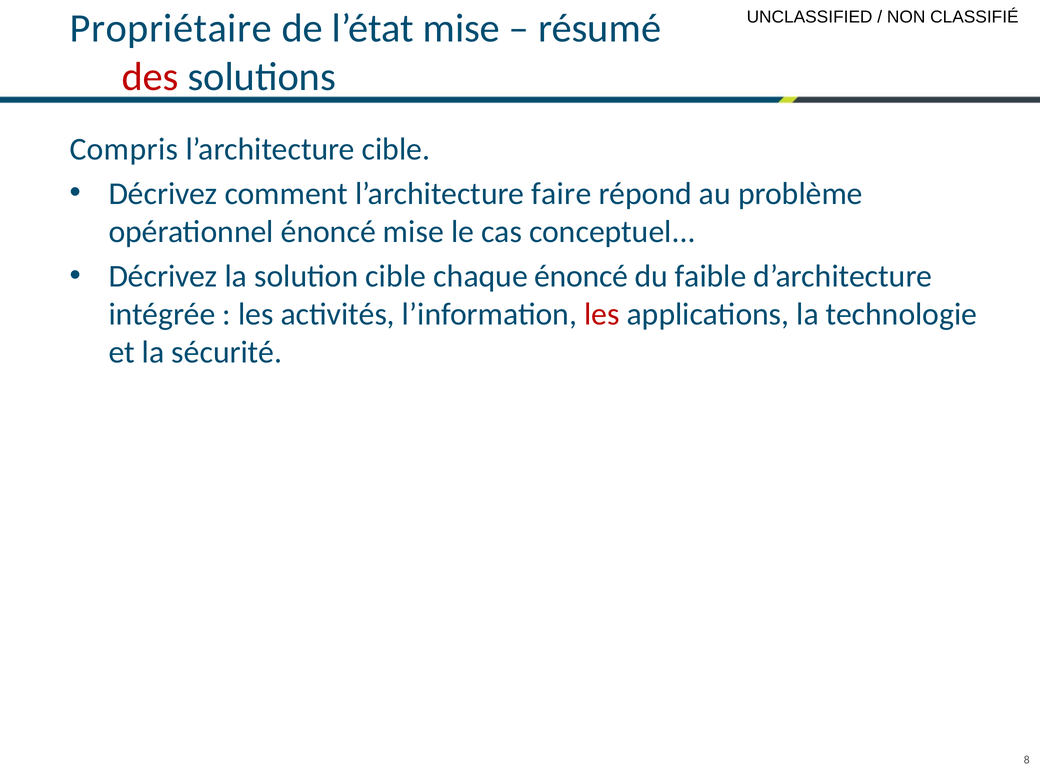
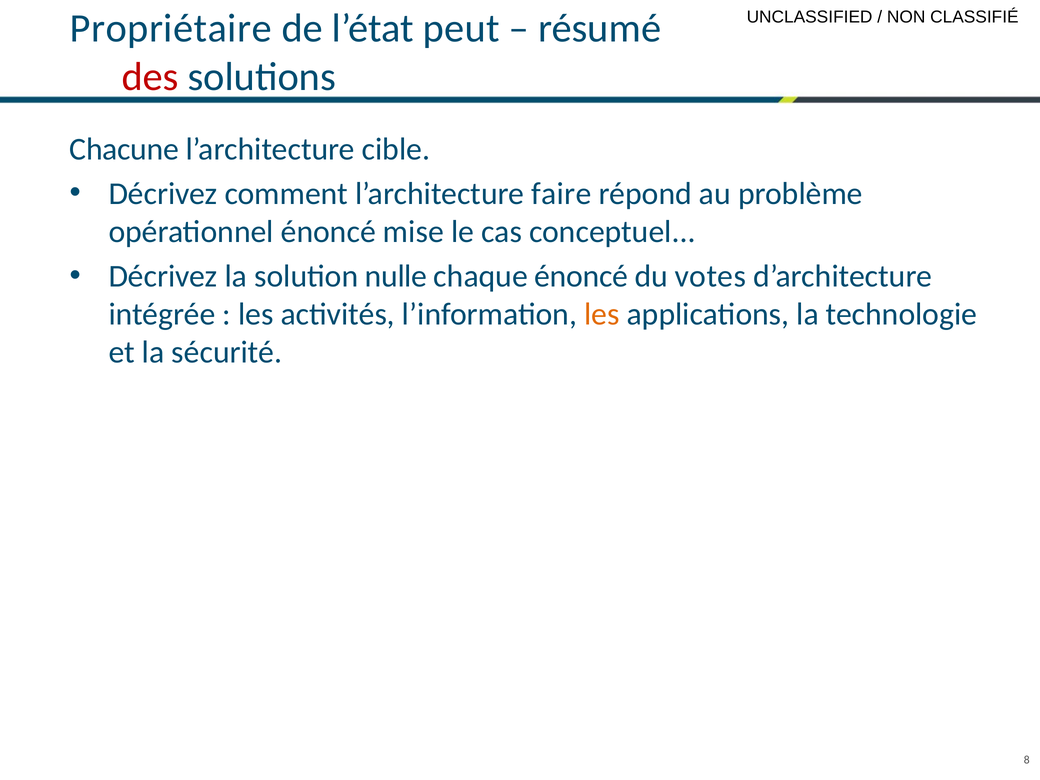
l’état mise: mise -> peut
Compris: Compris -> Chacune
solution cible: cible -> nulle
faible: faible -> votes
les at (602, 314) colour: red -> orange
